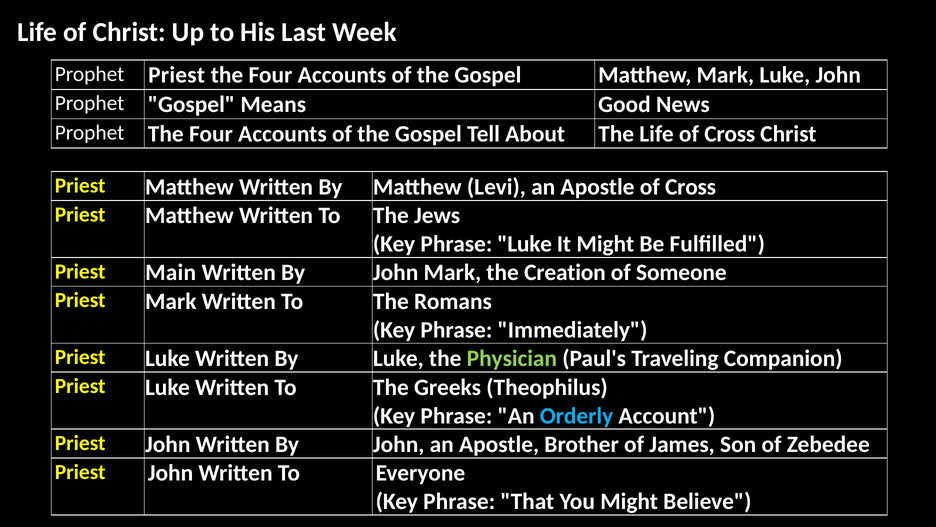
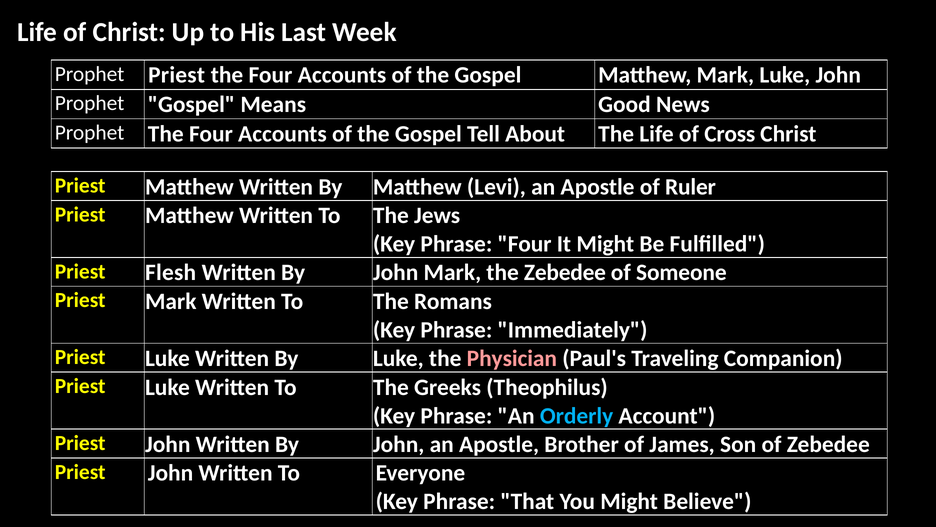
Apostle of Cross: Cross -> Ruler
Phrase Luke: Luke -> Four
Main: Main -> Flesh
the Creation: Creation -> Zebedee
Physician colour: light green -> pink
